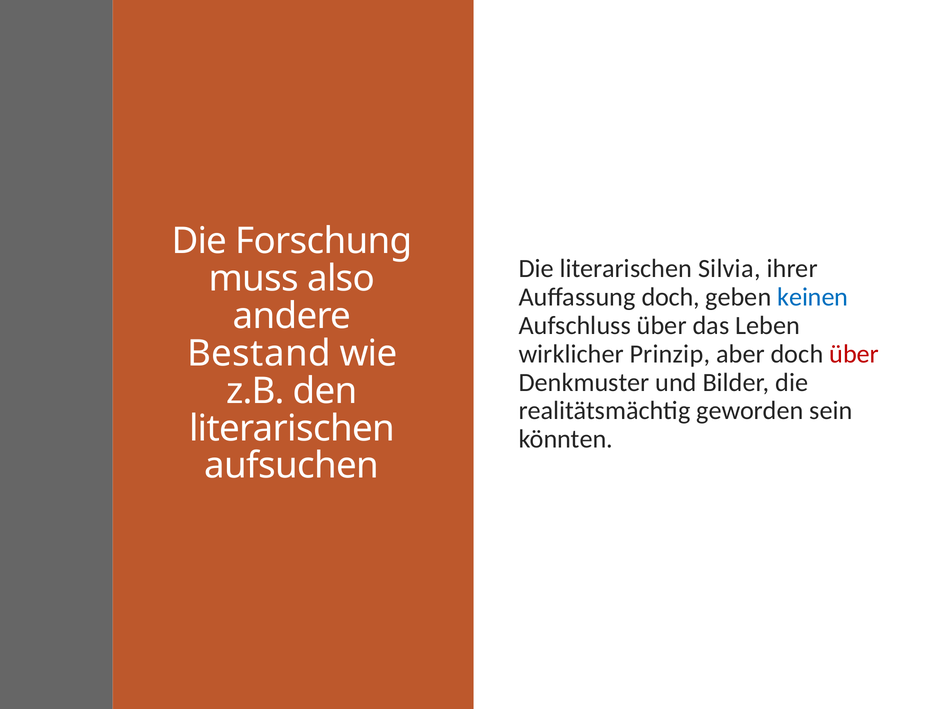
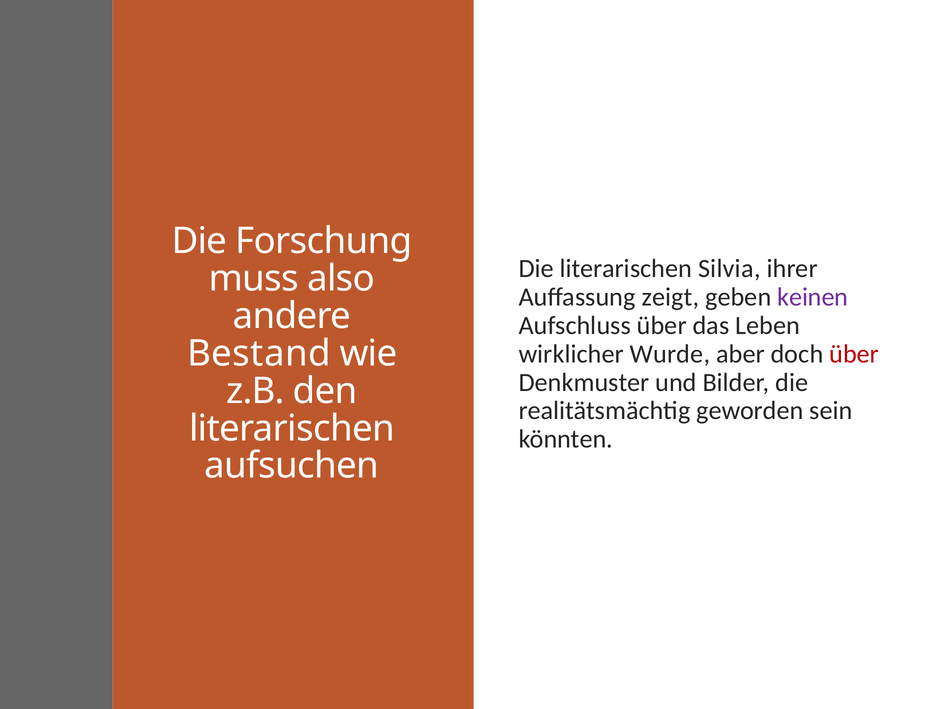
Auffassung doch: doch -> zeigt
keinen colour: blue -> purple
Prinzip: Prinzip -> Wurde
